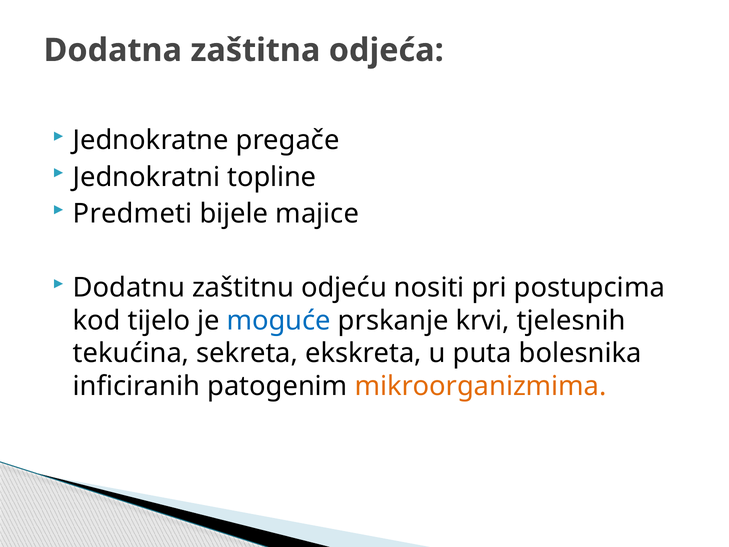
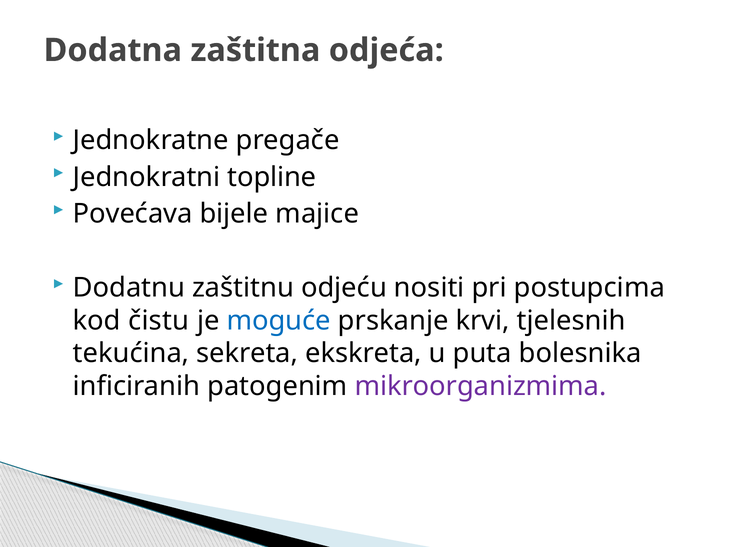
Predmeti: Predmeti -> Povećava
tijelo: tijelo -> čistu
mikroorganizmima colour: orange -> purple
